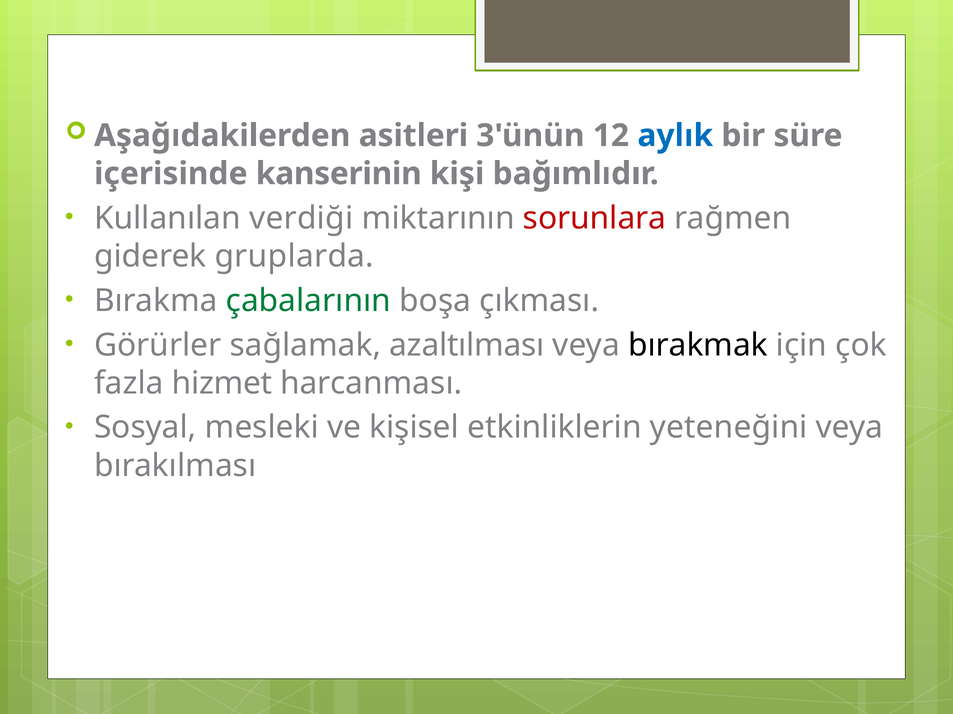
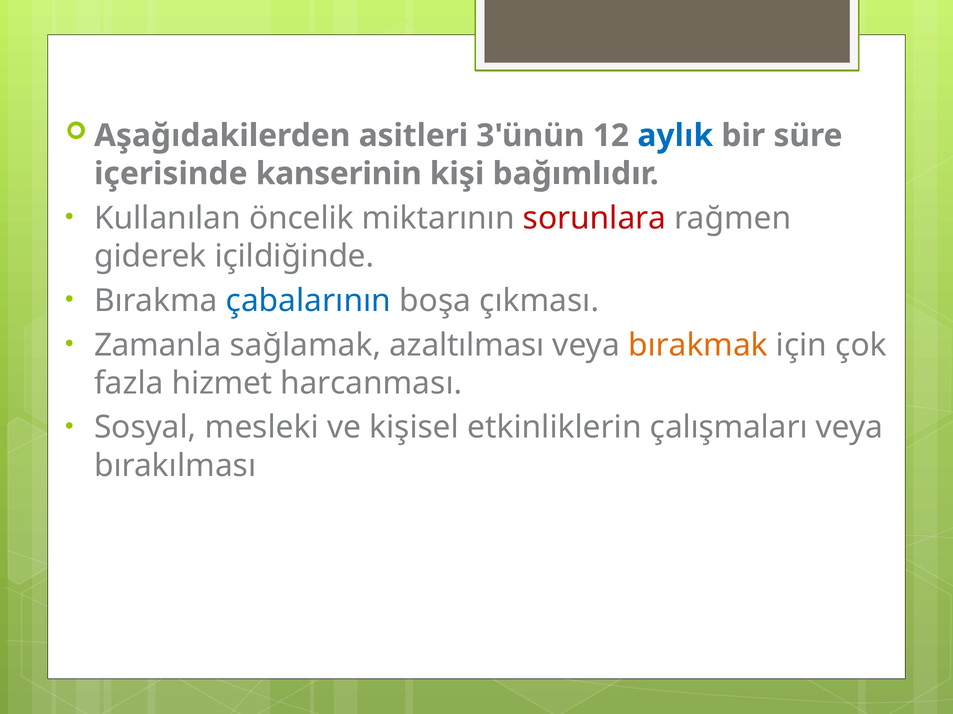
verdiği: verdiği -> öncelik
gruplarda: gruplarda -> içildiğinde
çabalarının colour: green -> blue
Görürler: Görürler -> Zamanla
bırakmak colour: black -> orange
yeteneğini: yeteneğini -> çalışmaları
